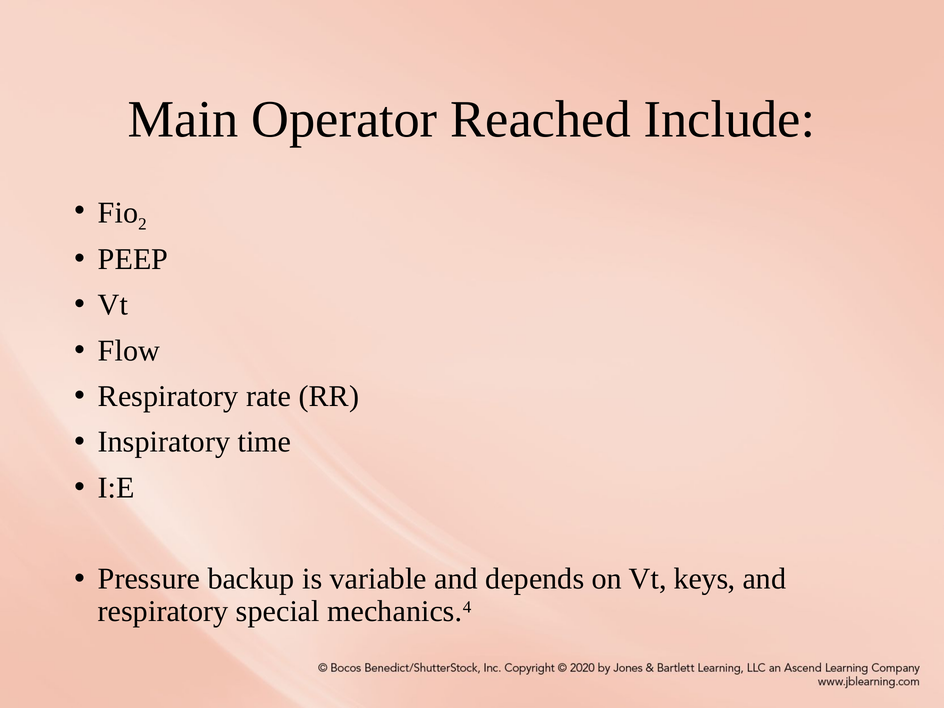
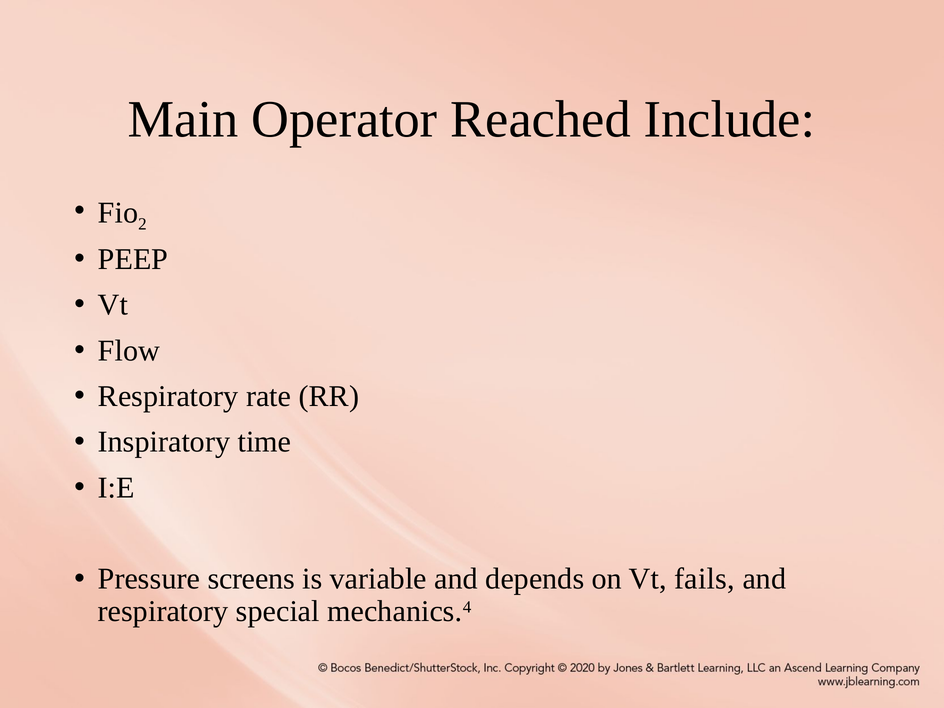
backup: backup -> screens
keys: keys -> fails
